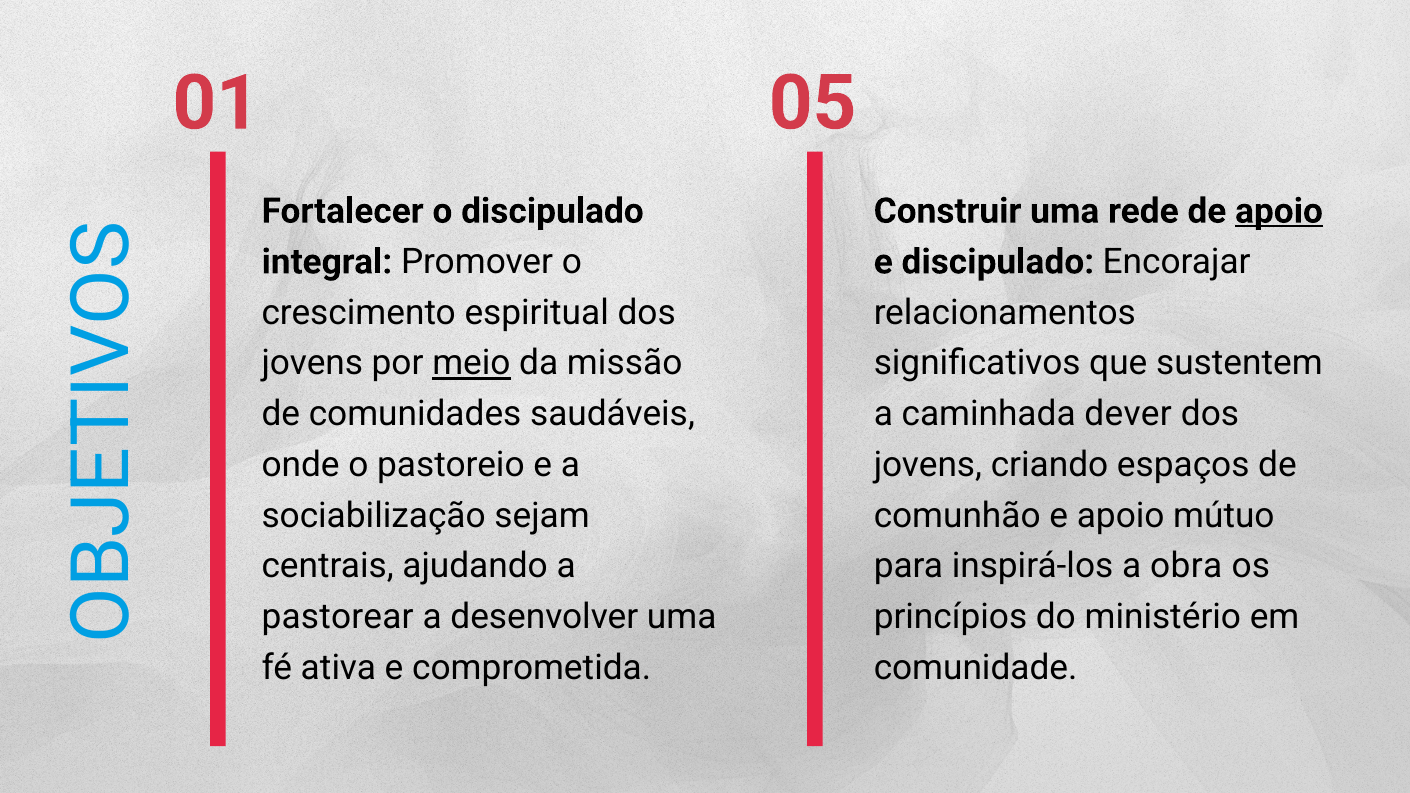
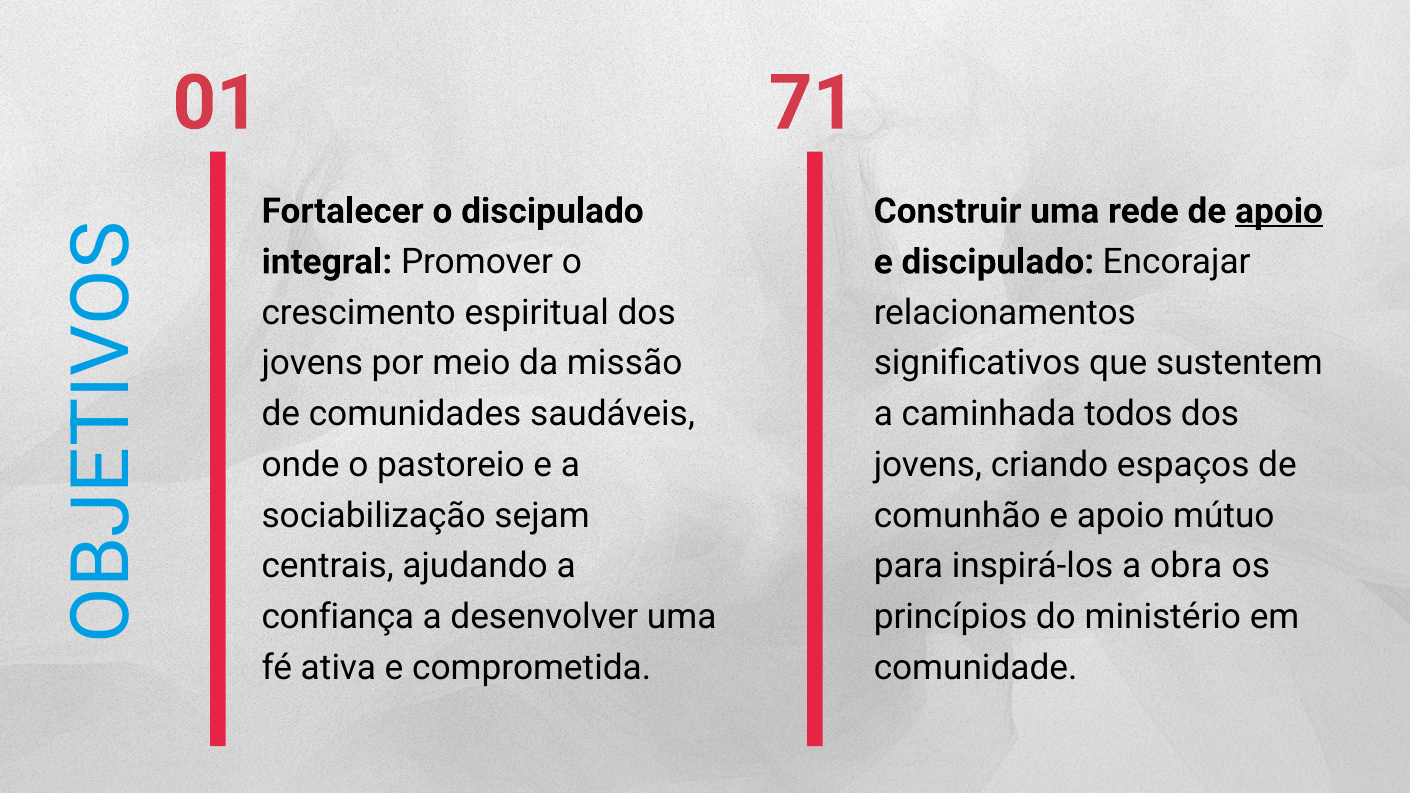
05: 05 -> 71
meio underline: present -> none
dever: dever -> todos
pastorear: pastorear -> confiança
